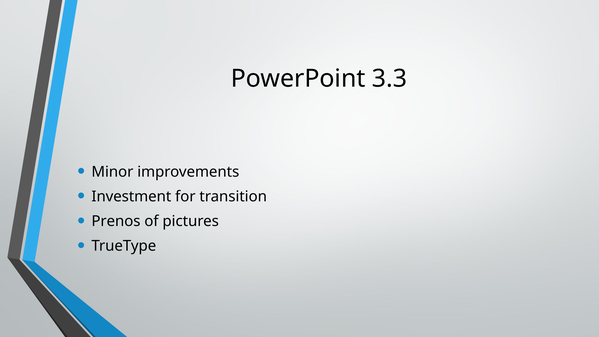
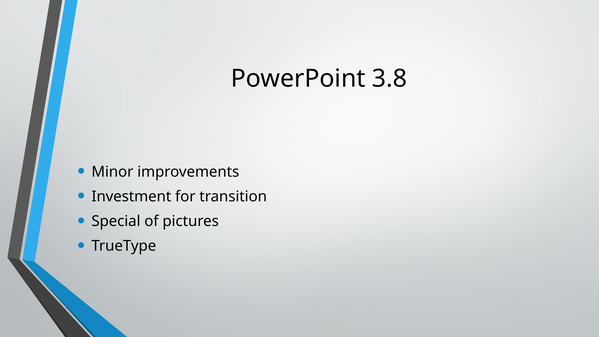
3.3: 3.3 -> 3.8
Prenos: Prenos -> Special
